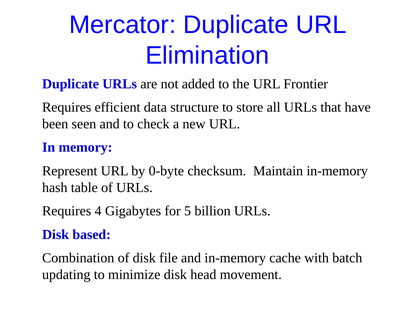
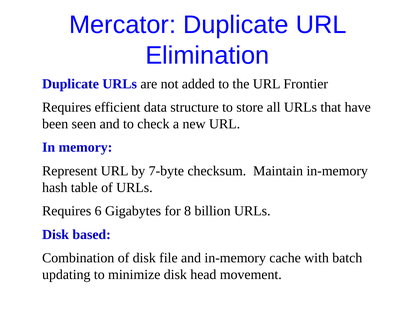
0-byte: 0-byte -> 7-byte
4: 4 -> 6
5: 5 -> 8
